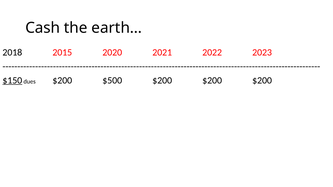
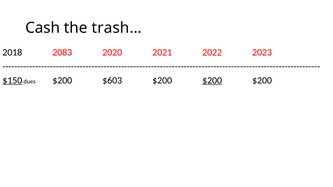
earth…: earth… -> trash…
2015: 2015 -> 2083
$500: $500 -> $603
$200 at (212, 80) underline: none -> present
